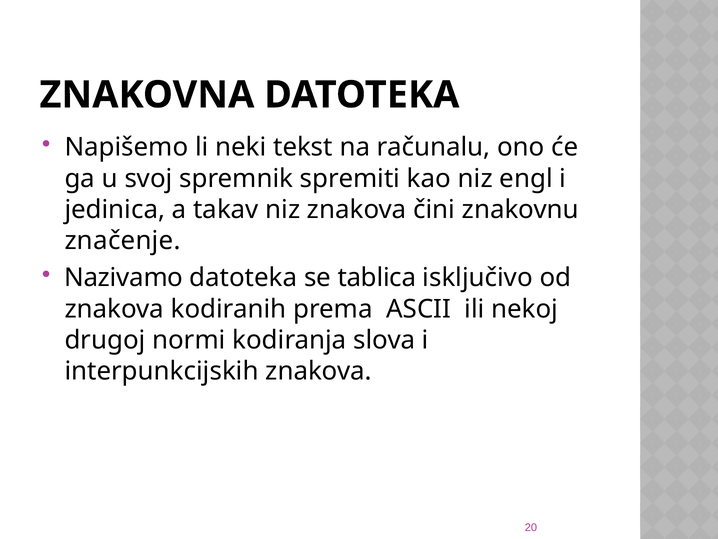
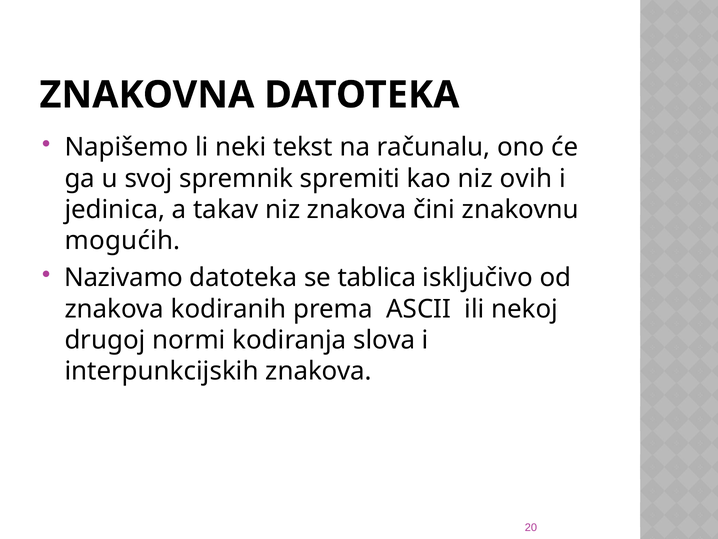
engl: engl -> ovih
značenje: značenje -> mogućih
